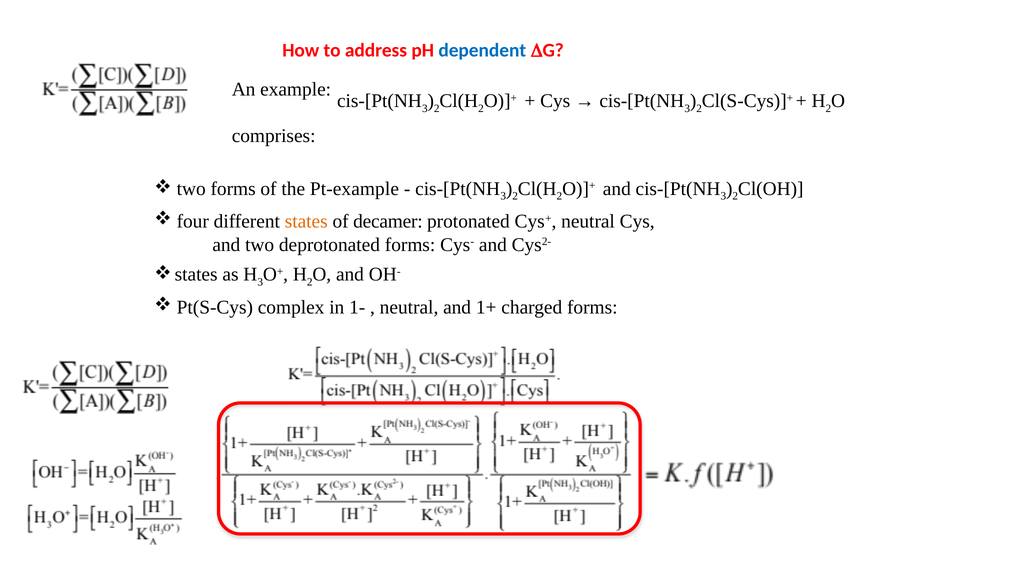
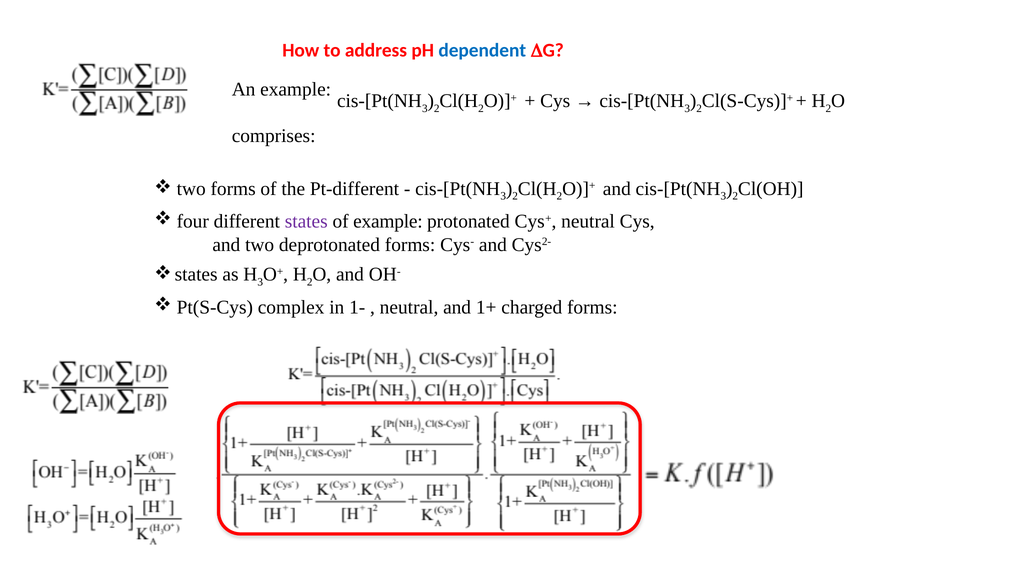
Pt-example: Pt-example -> Pt-different
states at (306, 222) colour: orange -> purple
of decamer: decamer -> example
